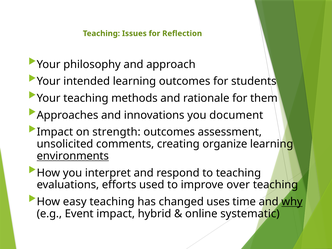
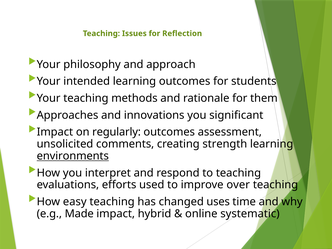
document: document -> significant
strength: strength -> regularly
organize: organize -> strength
why underline: present -> none
Event: Event -> Made
